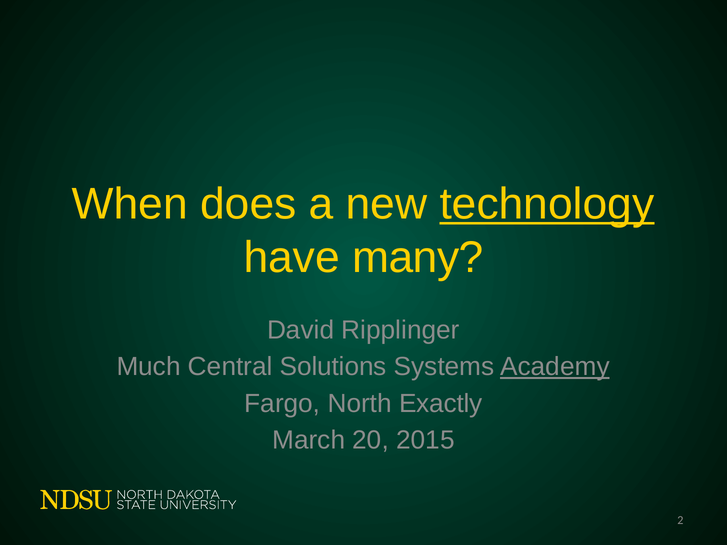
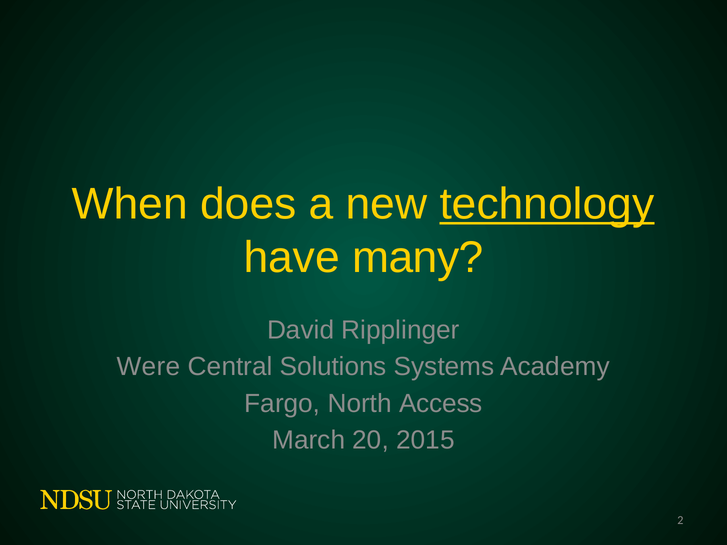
Much: Much -> Were
Academy underline: present -> none
Exactly: Exactly -> Access
